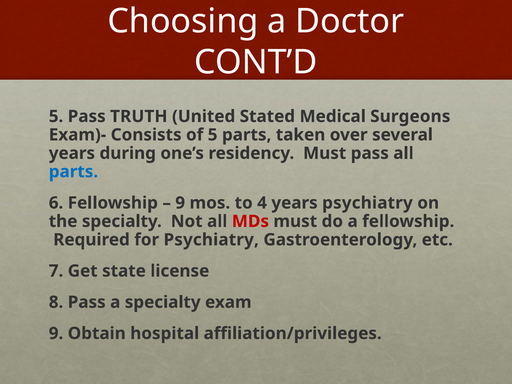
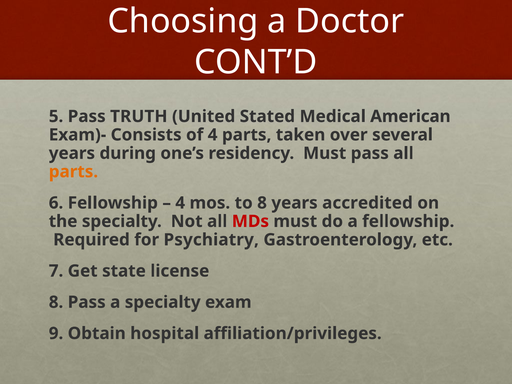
Surgeons: Surgeons -> American
of 5: 5 -> 4
parts at (73, 172) colour: blue -> orange
9 at (180, 203): 9 -> 4
to 4: 4 -> 8
years psychiatry: psychiatry -> accredited
